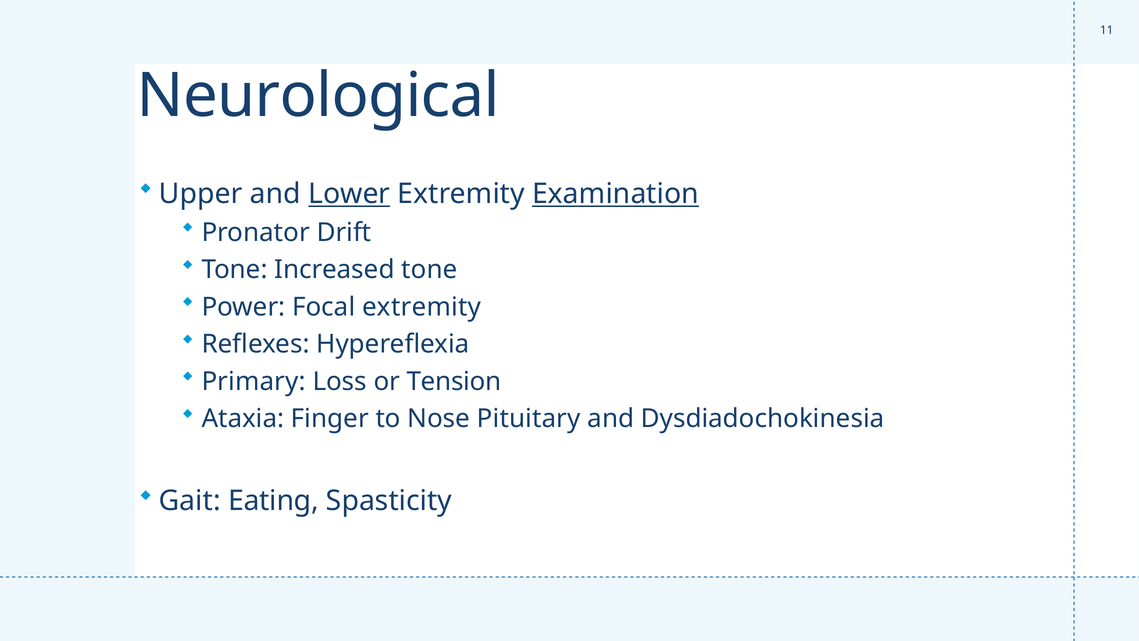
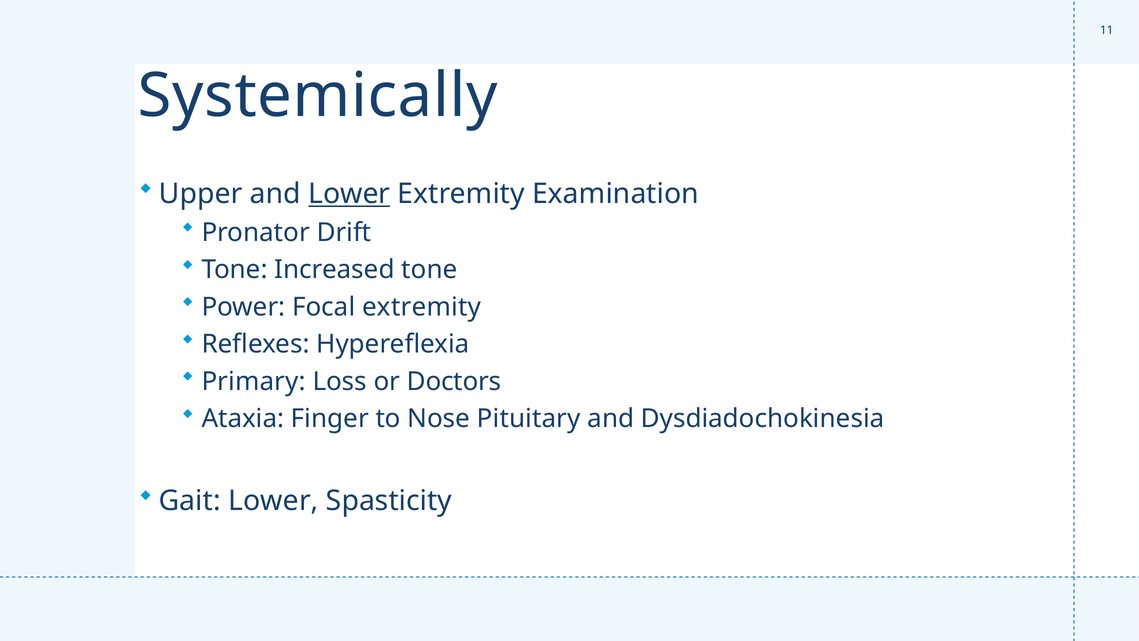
Neurological: Neurological -> Systemically
Examination underline: present -> none
Tension: Tension -> Doctors
Gait Eating: Eating -> Lower
